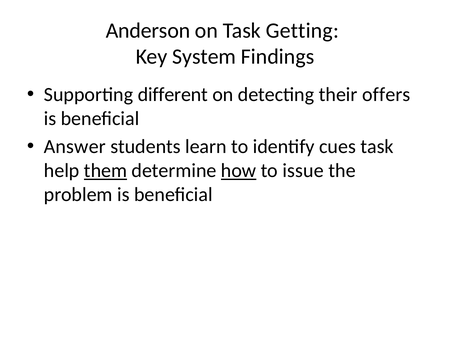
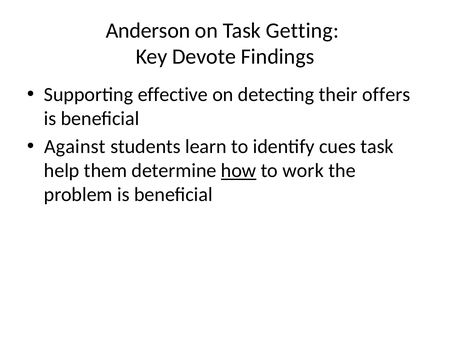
System: System -> Devote
different: different -> effective
Answer: Answer -> Against
them underline: present -> none
issue: issue -> work
